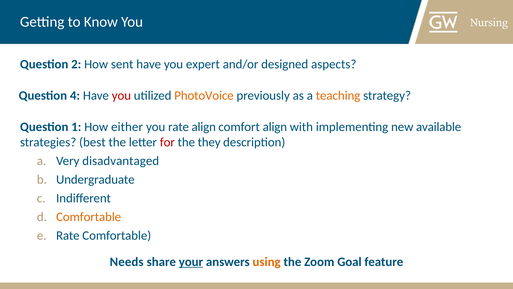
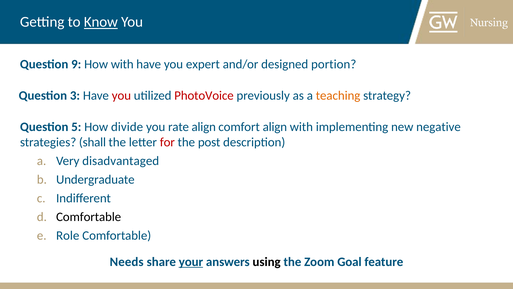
Know underline: none -> present
2: 2 -> 9
How sent: sent -> with
aspects: aspects -> portion
4: 4 -> 3
PhotoVoice colour: orange -> red
1: 1 -> 5
either: either -> divide
available: available -> negative
best: best -> shall
they: they -> post
Comfortable at (89, 217) colour: orange -> black
Rate at (68, 235): Rate -> Role
using colour: orange -> black
